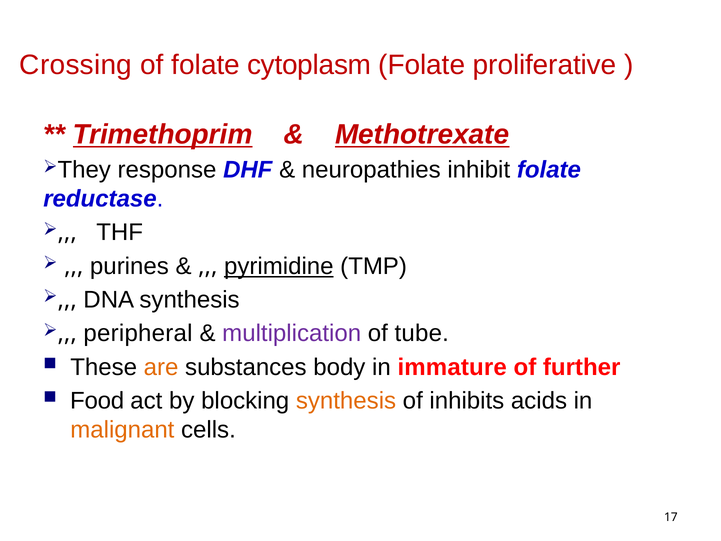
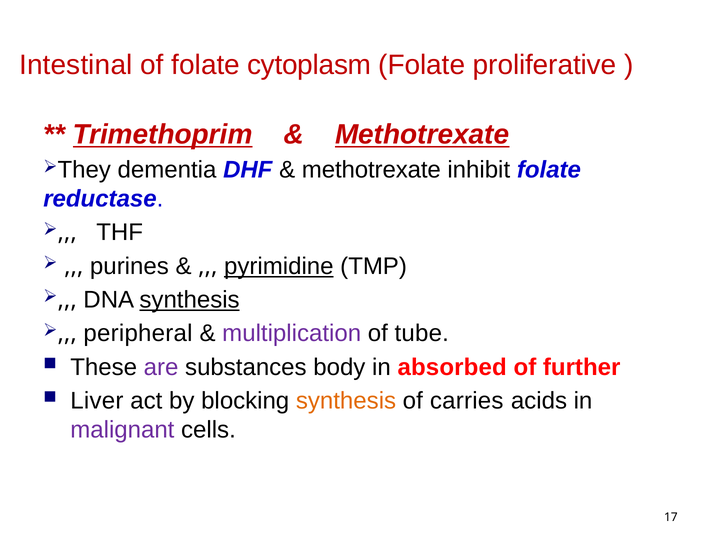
Crossing: Crossing -> Intestinal
response: response -> dementia
neuropathies at (371, 170): neuropathies -> methotrexate
synthesis at (190, 300) underline: none -> present
are colour: orange -> purple
immature: immature -> absorbed
Food: Food -> Liver
inhibits: inhibits -> carries
malignant colour: orange -> purple
